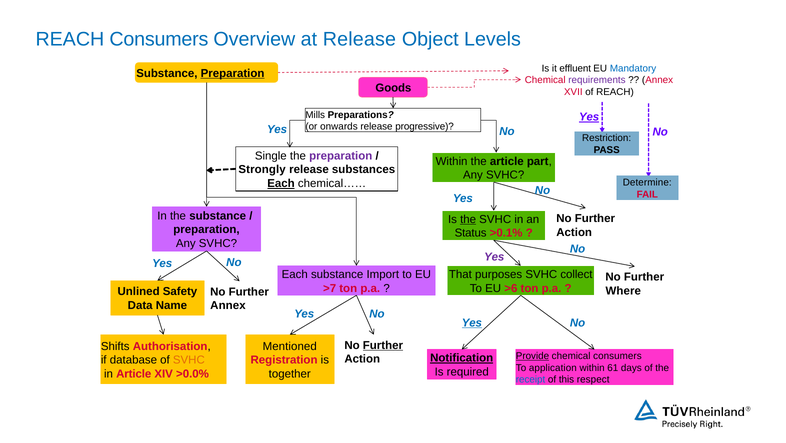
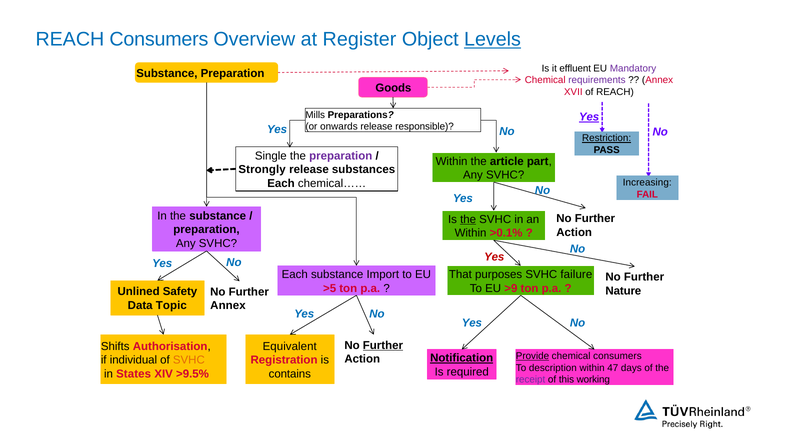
at Release: Release -> Register
Levels underline: none -> present
Mandatory colour: blue -> purple
Preparation at (233, 73) underline: present -> none
progressive: progressive -> responsible
Restriction underline: none -> present
Determine: Determine -> Increasing
Each at (281, 183) underline: present -> none
Status at (471, 233): Status -> Within
Yes at (494, 256) colour: purple -> red
collect: collect -> failure
>7: >7 -> >5
>6: >6 -> >9
Where: Where -> Nature
Name: Name -> Topic
Yes at (472, 322) underline: present -> none
Mentioned: Mentioned -> Equivalent
database: database -> individual
application: application -> description
61: 61 -> 47
in Article: Article -> States
>0.0%: >0.0% -> >9.5%
together: together -> contains
receipt colour: blue -> purple
respect: respect -> working
